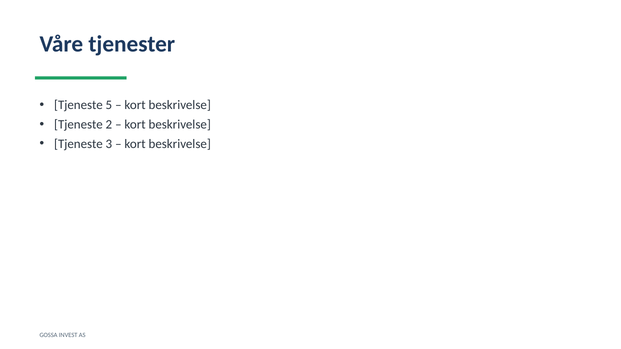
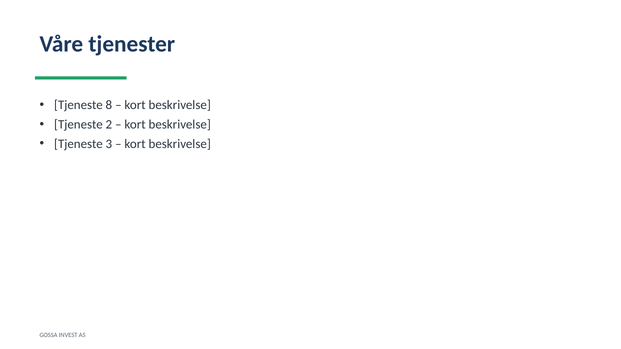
5: 5 -> 8
